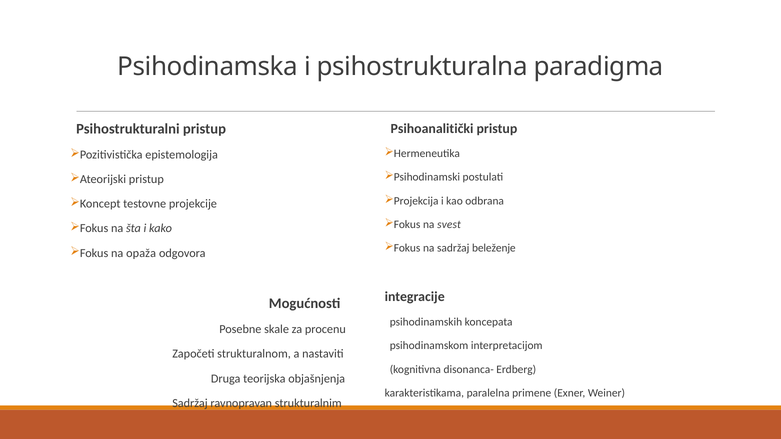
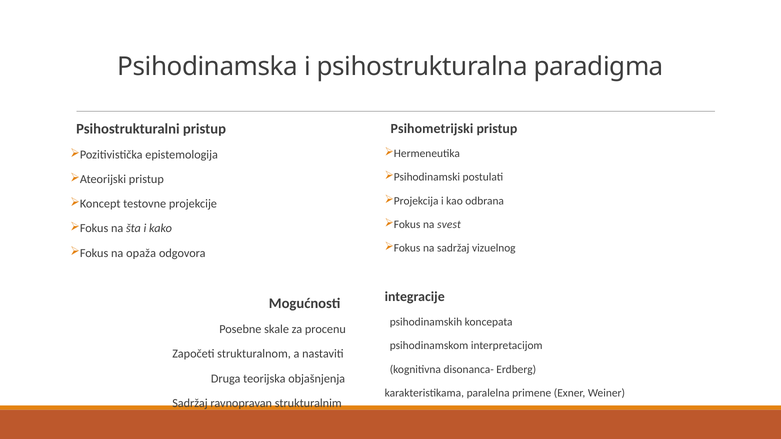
Psihoanalitički: Psihoanalitički -> Psihometrijski
beleženje: beleženje -> vizuelnog
